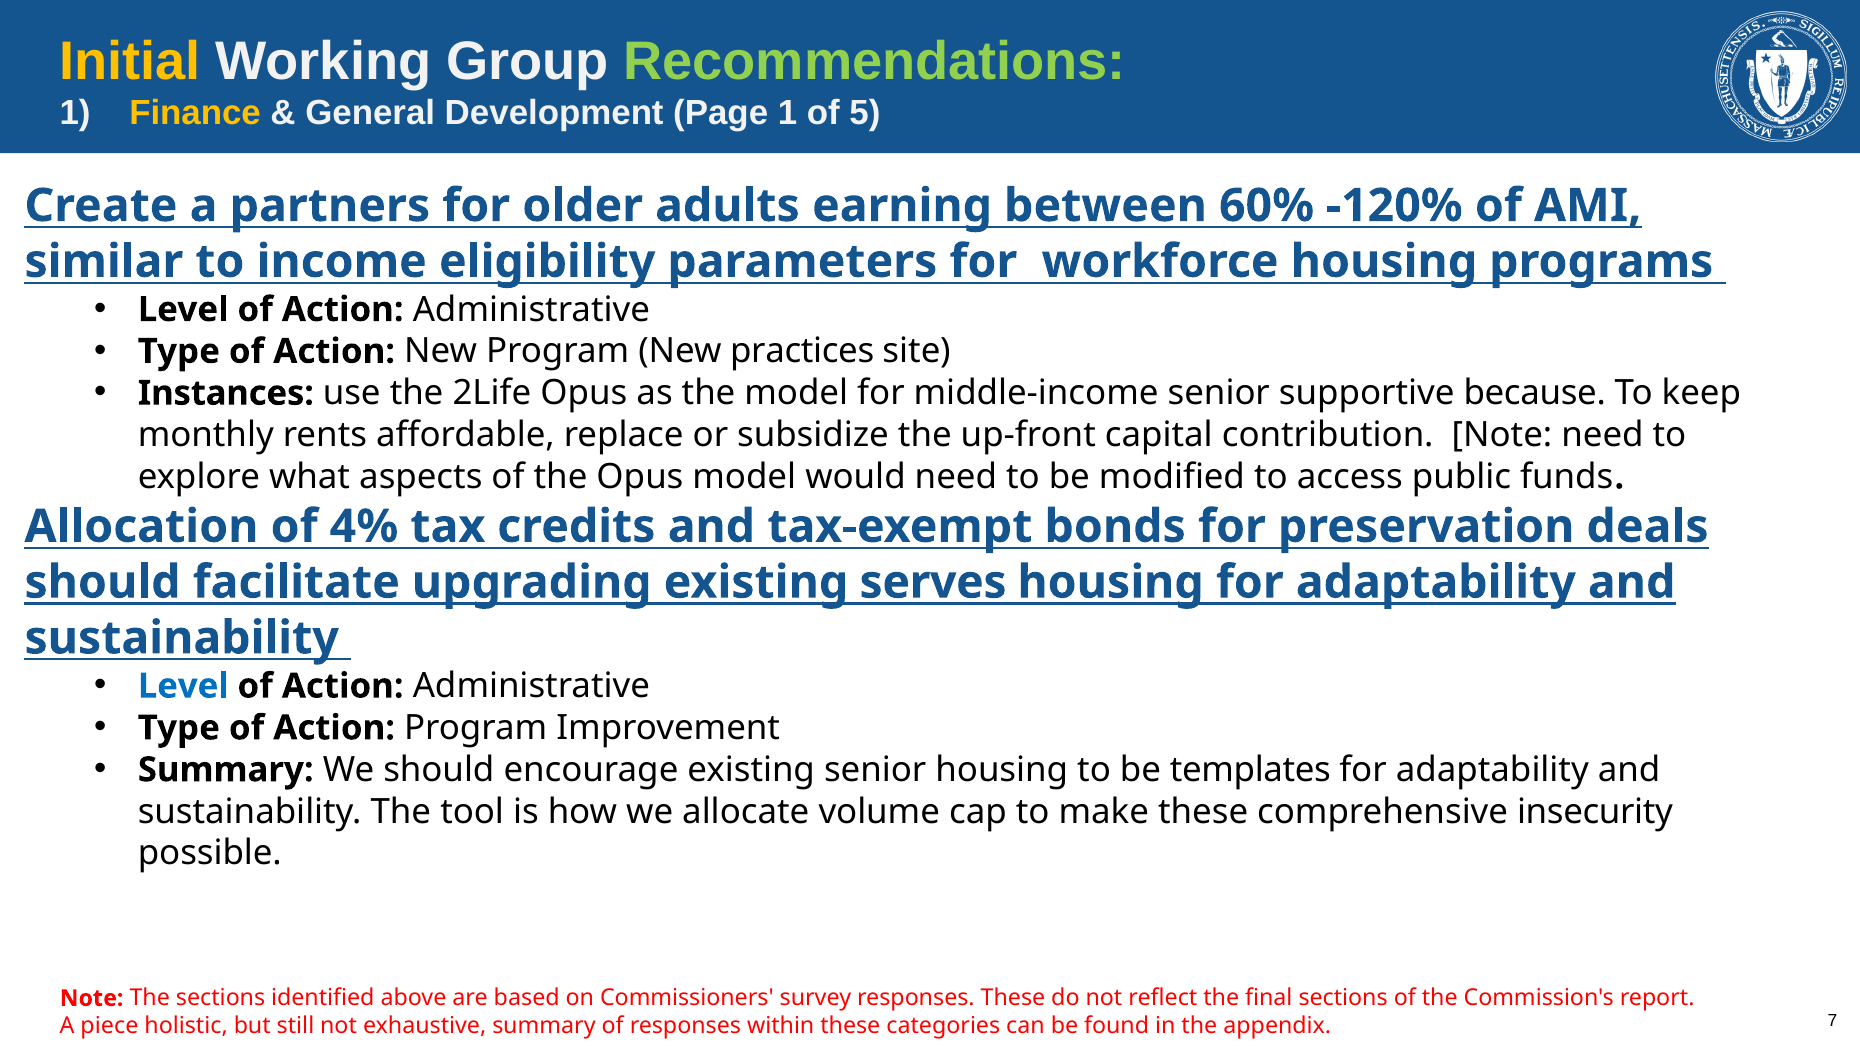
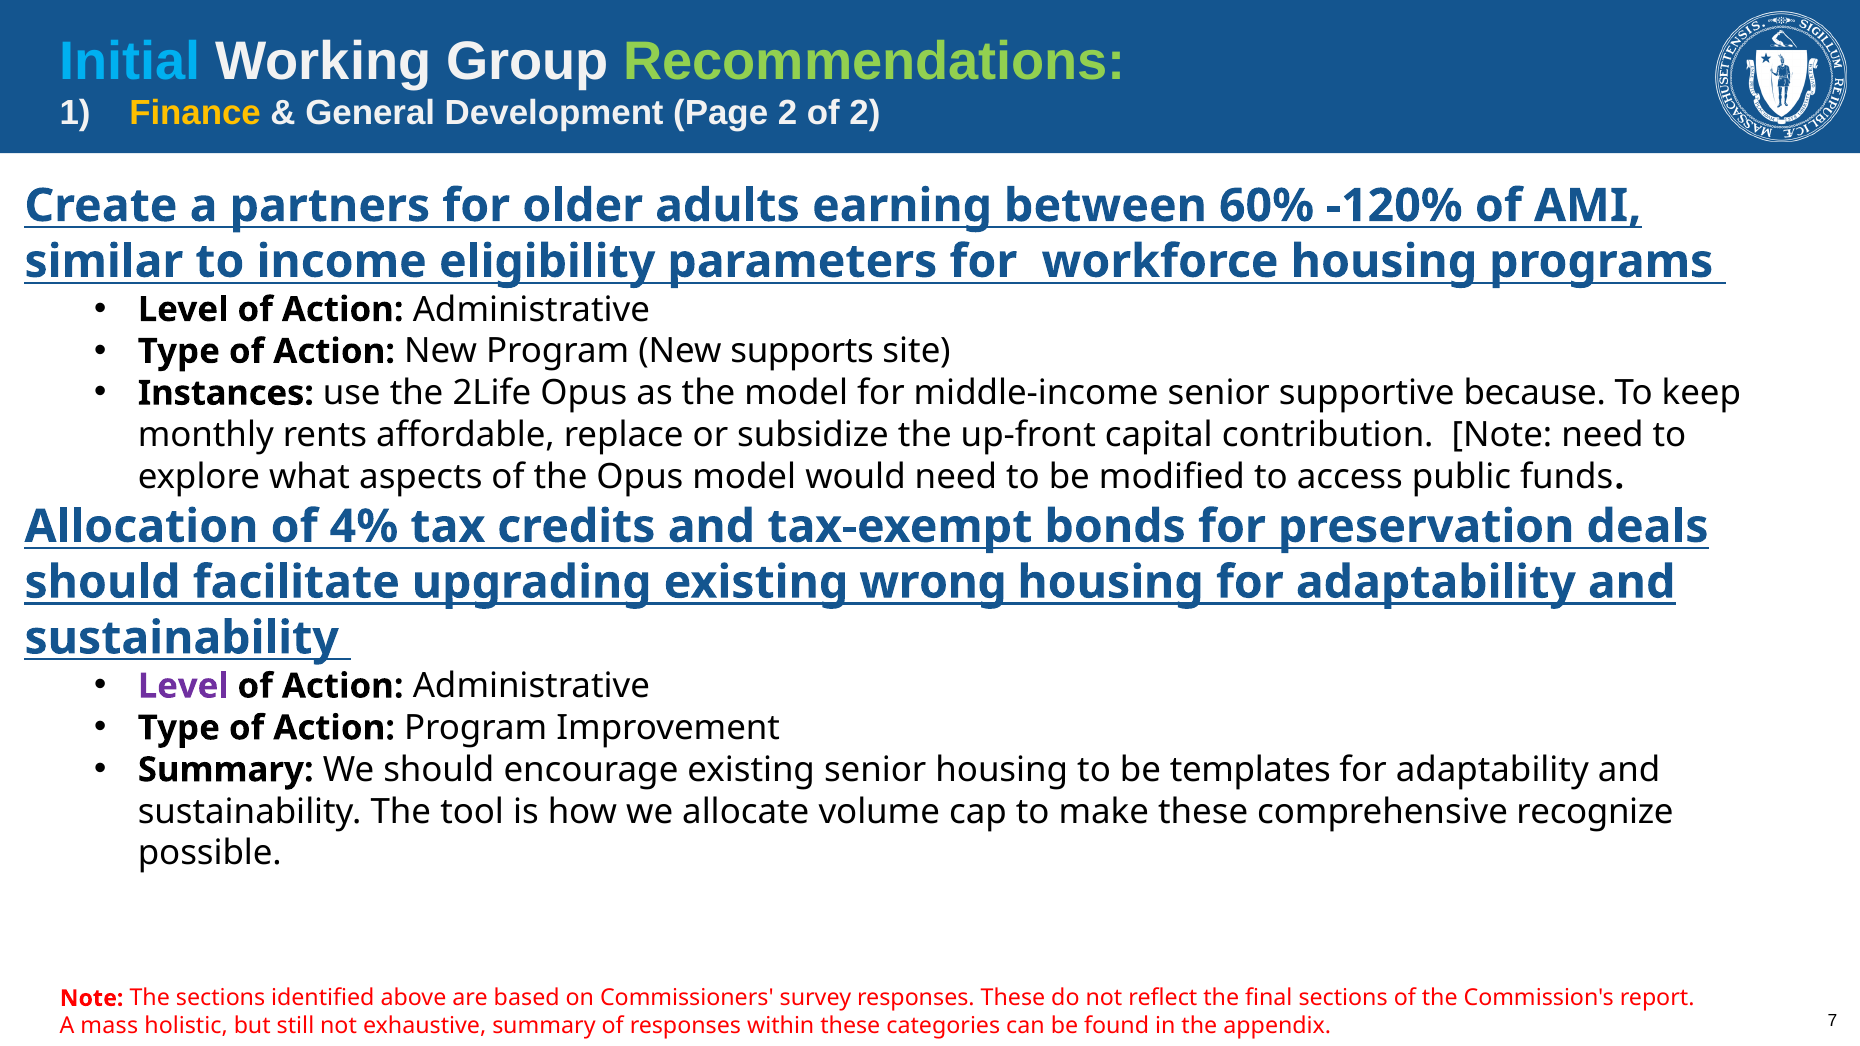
Initial colour: yellow -> light blue
Page 1: 1 -> 2
of 5: 5 -> 2
practices: practices -> supports
serves: serves -> wrong
Level at (183, 686) colour: blue -> purple
insecurity: insecurity -> recognize
piece: piece -> mass
